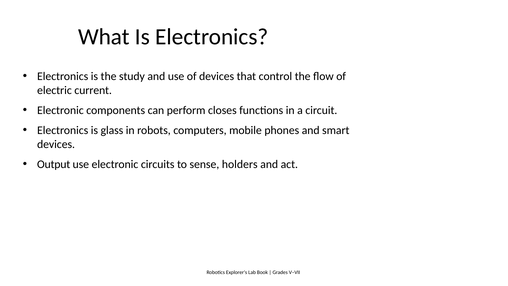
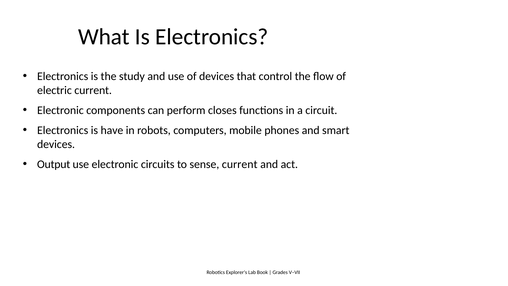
glass: glass -> have
sense holders: holders -> current
